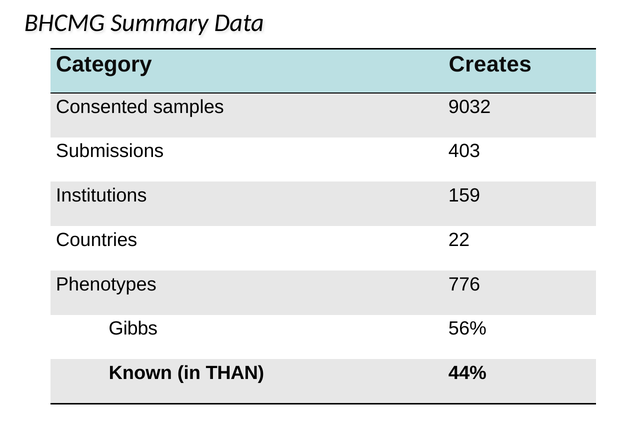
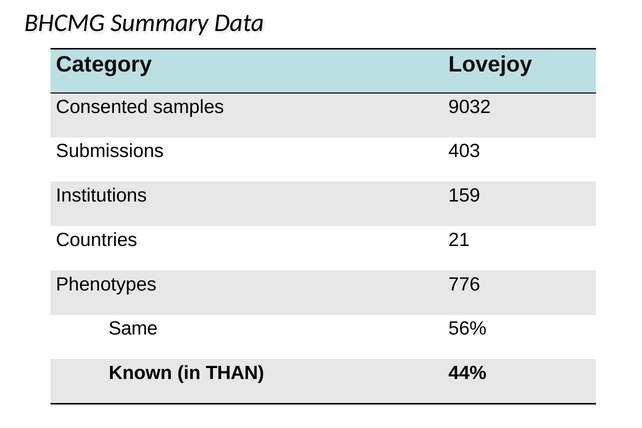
Creates: Creates -> Lovejoy
22: 22 -> 21
Gibbs: Gibbs -> Same
